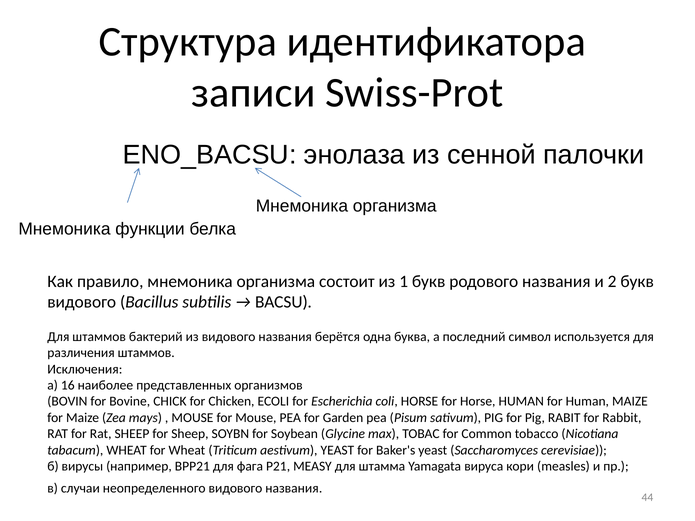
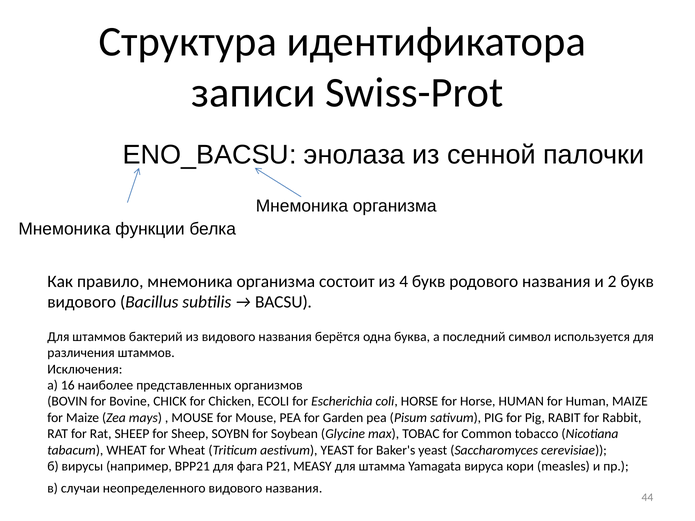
1: 1 -> 4
